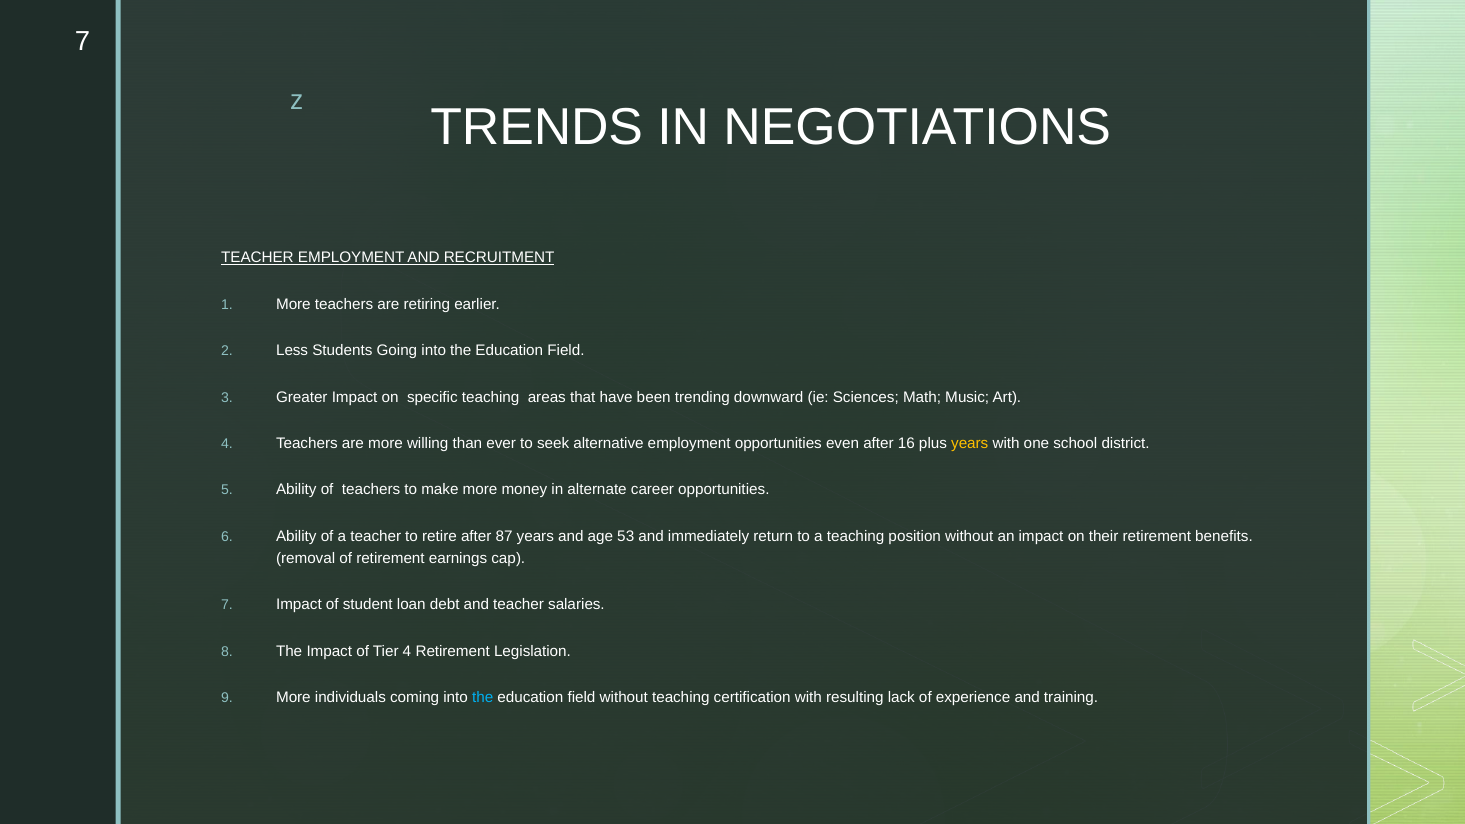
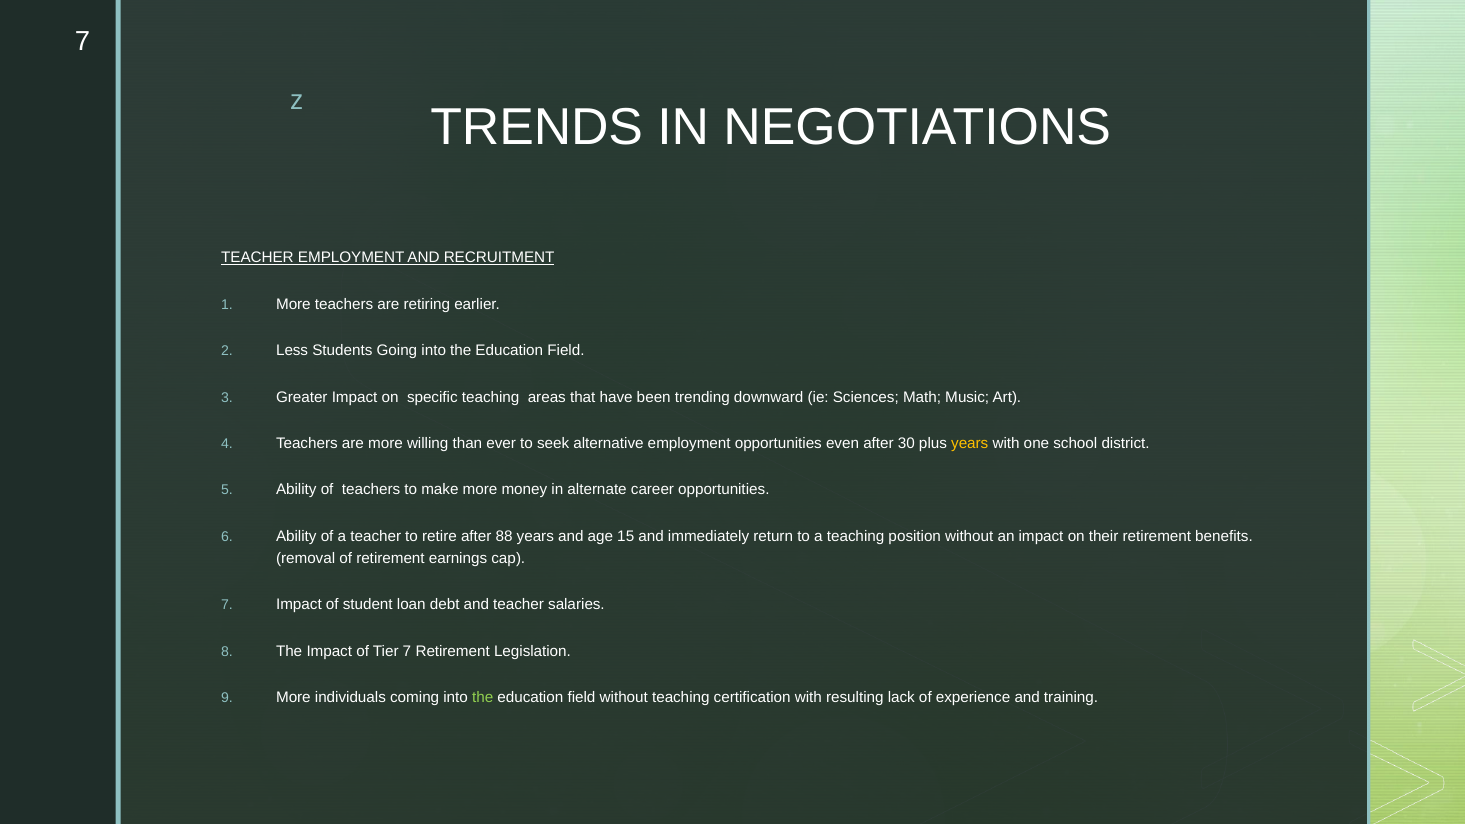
16: 16 -> 30
87: 87 -> 88
53: 53 -> 15
Tier 4: 4 -> 7
the at (483, 697) colour: light blue -> light green
